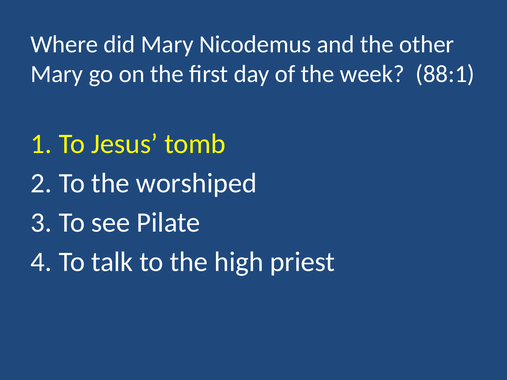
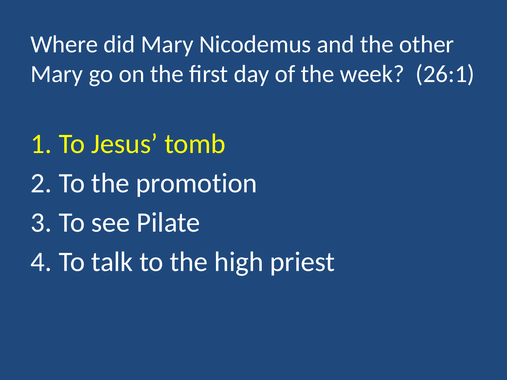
88:1: 88:1 -> 26:1
worshiped: worshiped -> promotion
